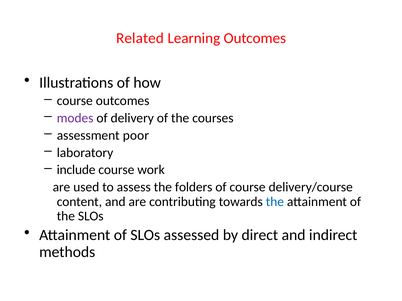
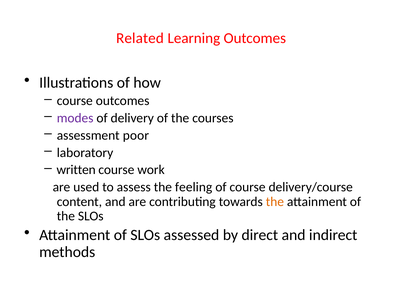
include: include -> written
folders: folders -> feeling
the at (275, 202) colour: blue -> orange
